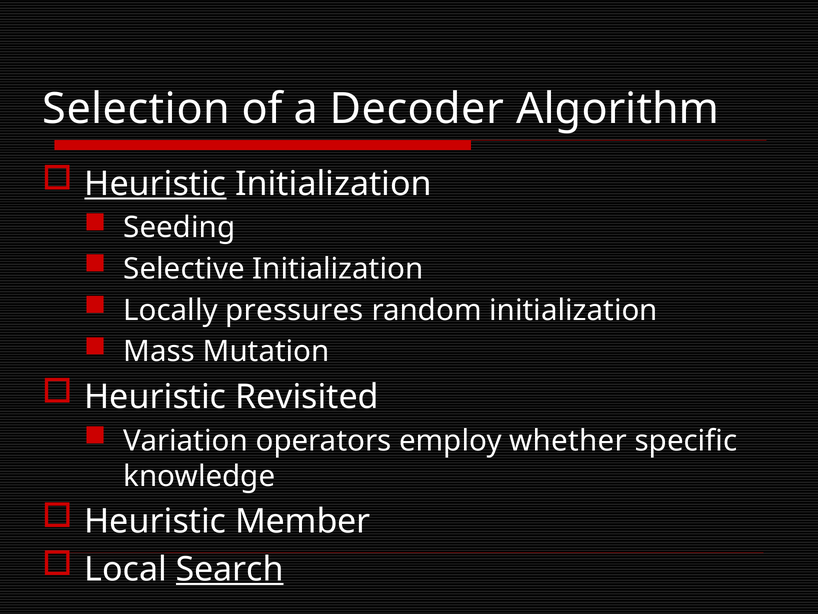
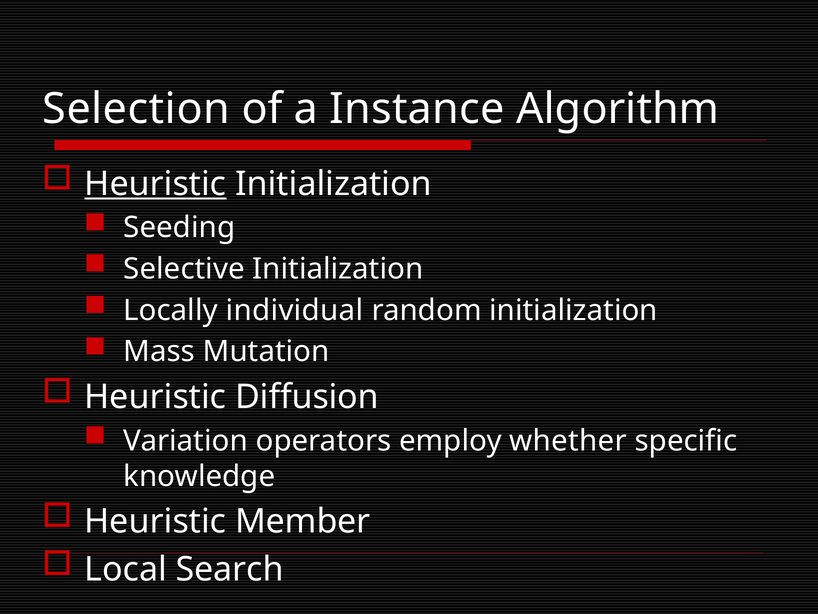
Decoder: Decoder -> Instance
pressures: pressures -> individual
Revisited: Revisited -> Diffusion
Search underline: present -> none
